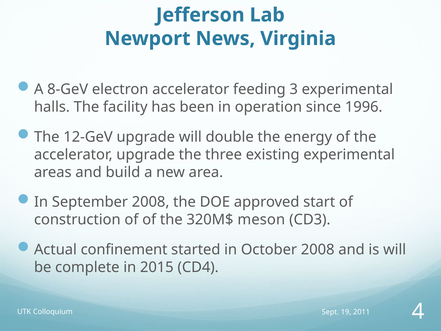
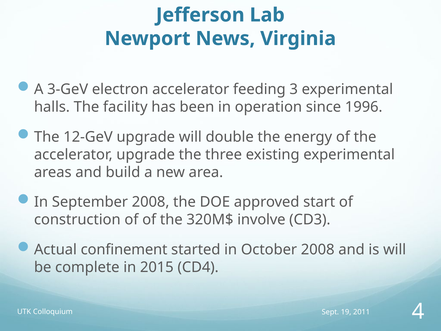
8-GeV: 8-GeV -> 3-GeV
meson: meson -> involve
